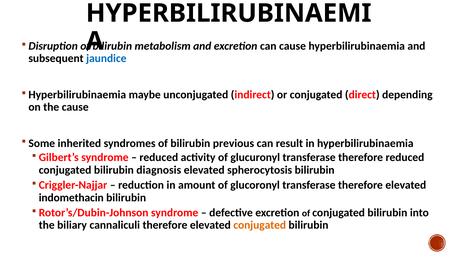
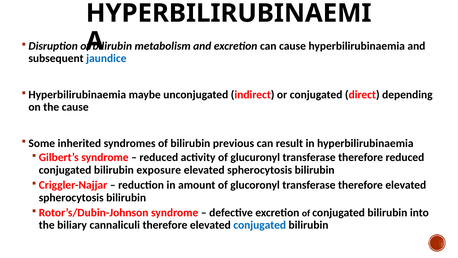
diagnosis: diagnosis -> exposure
indomethacin at (71, 197): indomethacin -> spherocytosis
conjugated at (260, 225) colour: orange -> blue
